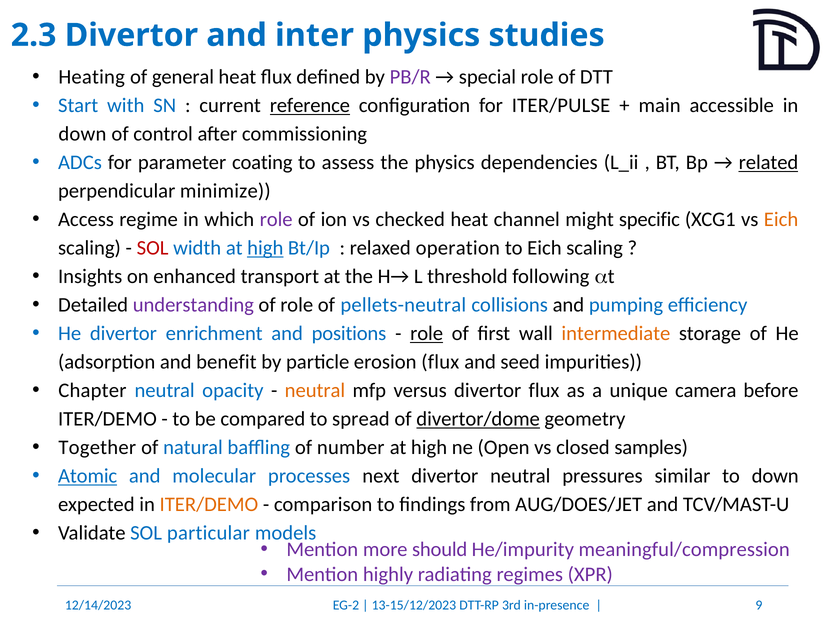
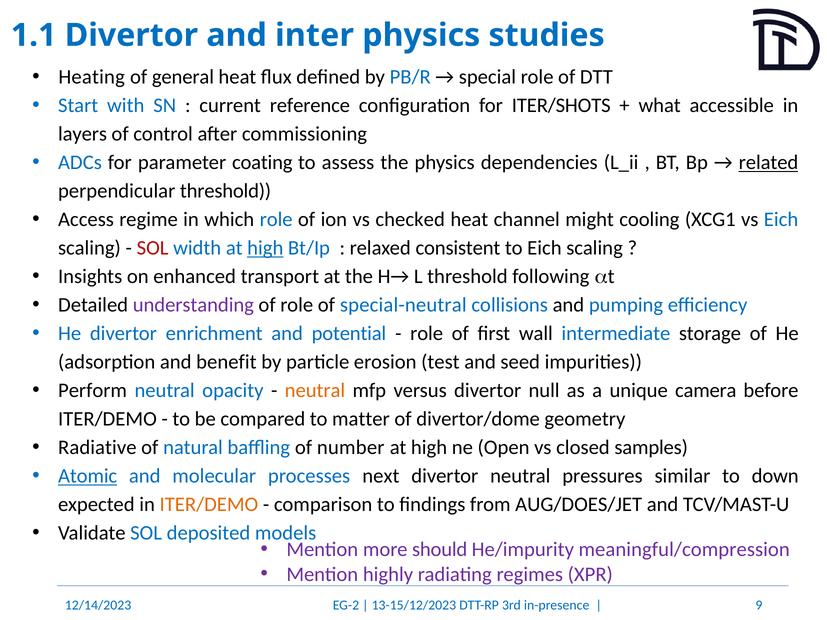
2.3: 2.3 -> 1.1
PB/R colour: purple -> blue
reference underline: present -> none
ITER/PULSE: ITER/PULSE -> ITER/SHOTS
main: main -> what
down at (82, 134): down -> layers
perpendicular minimize: minimize -> threshold
role at (276, 220) colour: purple -> blue
specific: specific -> cooling
Eich at (781, 220) colour: orange -> blue
operation: operation -> consistent
pellets-neutral: pellets-neutral -> special-neutral
positions: positions -> potential
role at (427, 334) underline: present -> none
intermediate colour: orange -> blue
erosion flux: flux -> test
Chapter: Chapter -> Perform
divertor flux: flux -> null
spread: spread -> matter
divertor/dome underline: present -> none
Together: Together -> Radiative
particular: particular -> deposited
